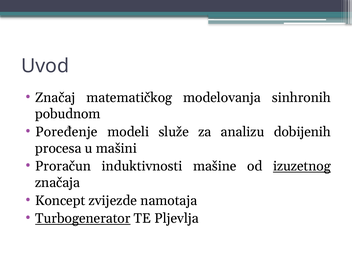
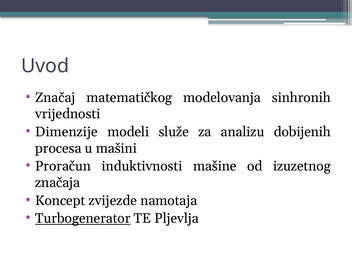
pobudnom: pobudnom -> vrijednosti
Poređenje: Poređenje -> Dimenzije
izuzetnog underline: present -> none
